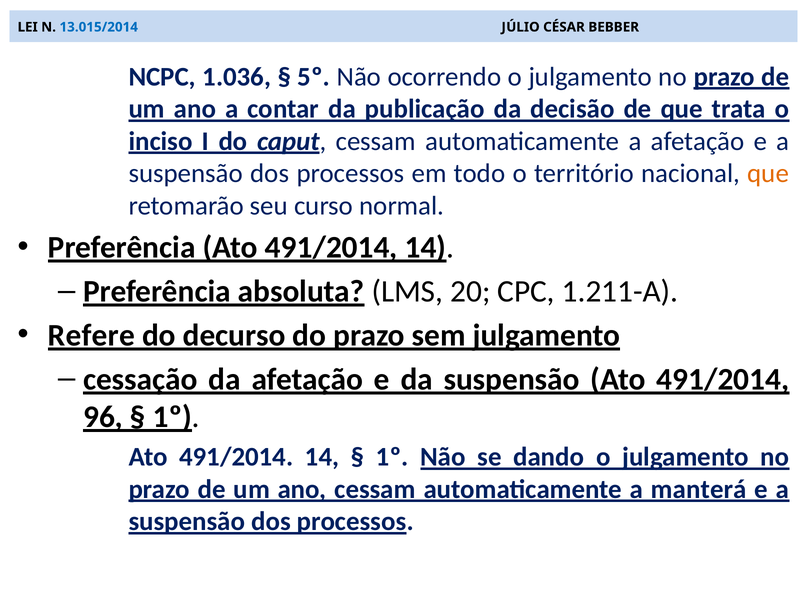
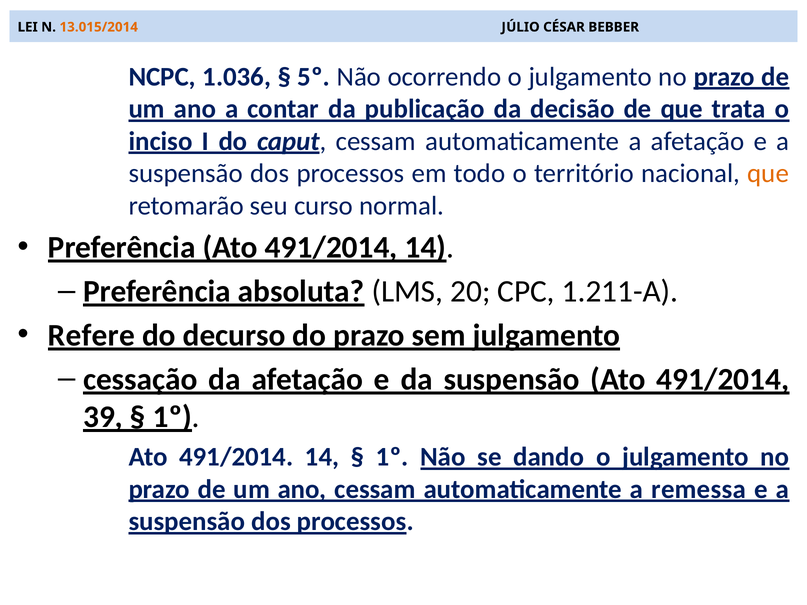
13.015/2014 colour: blue -> orange
96: 96 -> 39
manterá: manterá -> remessa
